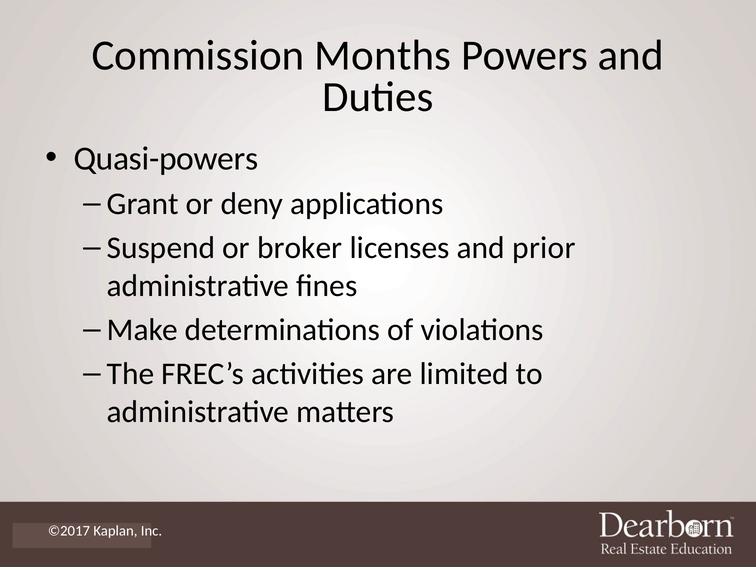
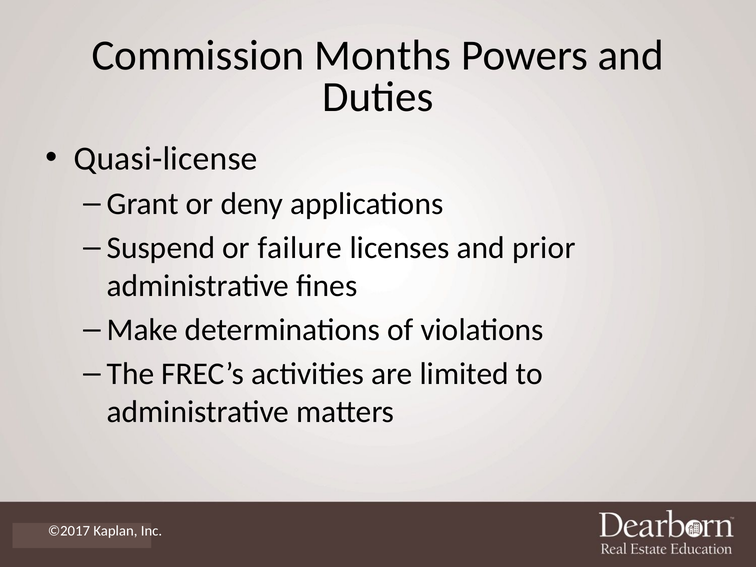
Quasi-powers: Quasi-powers -> Quasi-license
broker: broker -> failure
